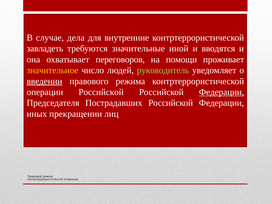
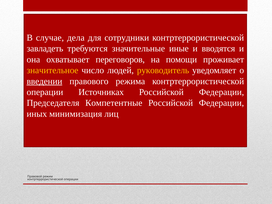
внутренние: внутренние -> сотрудники
иной: иной -> иные
руководитель colour: light green -> yellow
операции Российской: Российской -> Источниках
Федерации at (222, 92) underline: present -> none
Пострадавших: Пострадавших -> Компетентные
прекращении: прекращении -> минимизация
